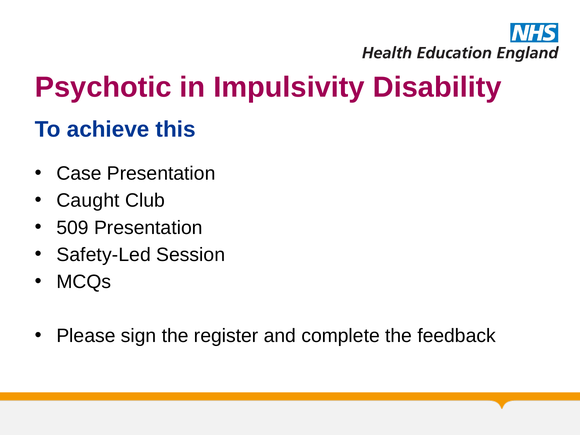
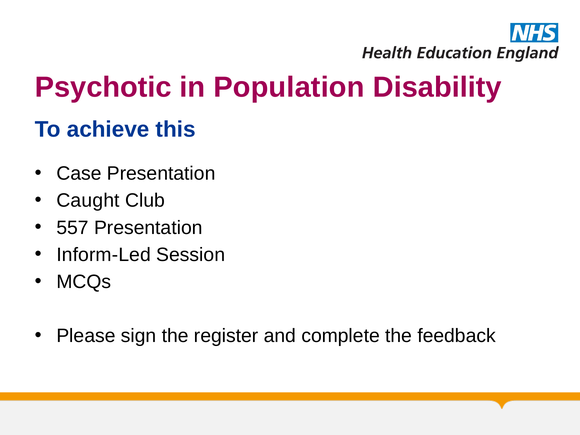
Impulsivity: Impulsivity -> Population
509: 509 -> 557
Safety-Led: Safety-Led -> Inform-Led
